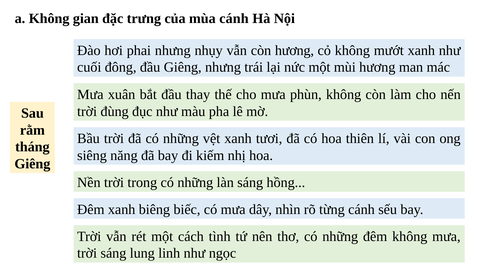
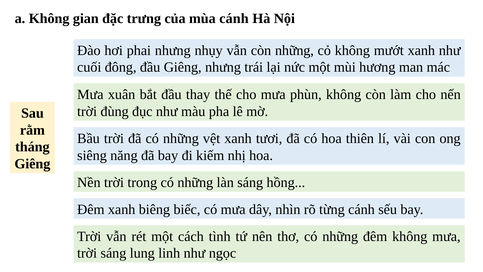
còn hương: hương -> những
